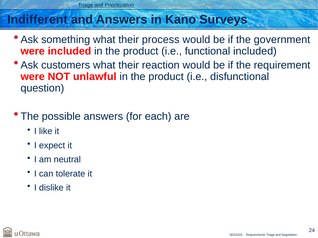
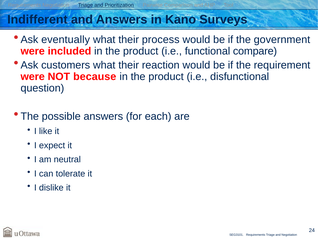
something: something -> eventually
functional included: included -> compare
unlawful: unlawful -> because
